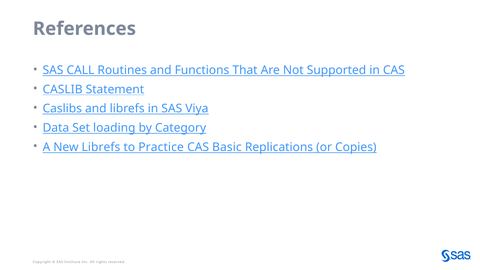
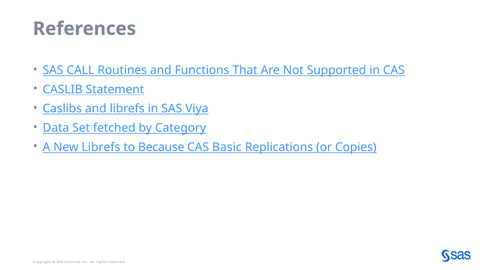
loading: loading -> fetched
Practice: Practice -> Because
